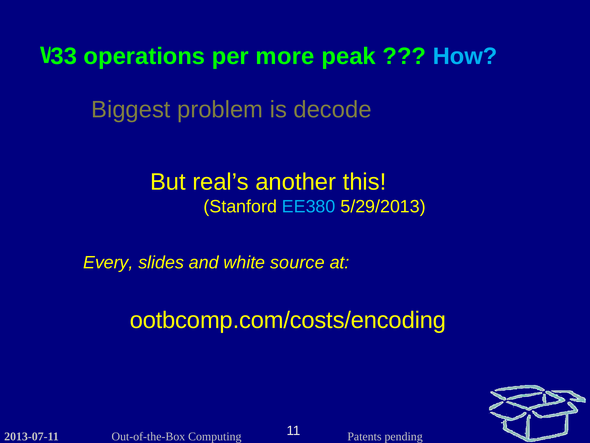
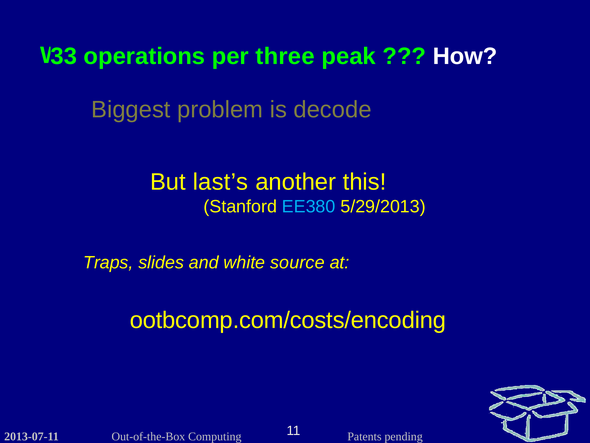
more: more -> three
How colour: light blue -> white
real’s: real’s -> last’s
Every: Every -> Traps
